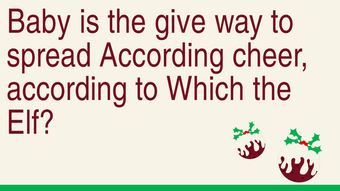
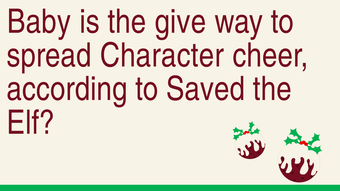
spread According: According -> Character
Which: Which -> Saved
